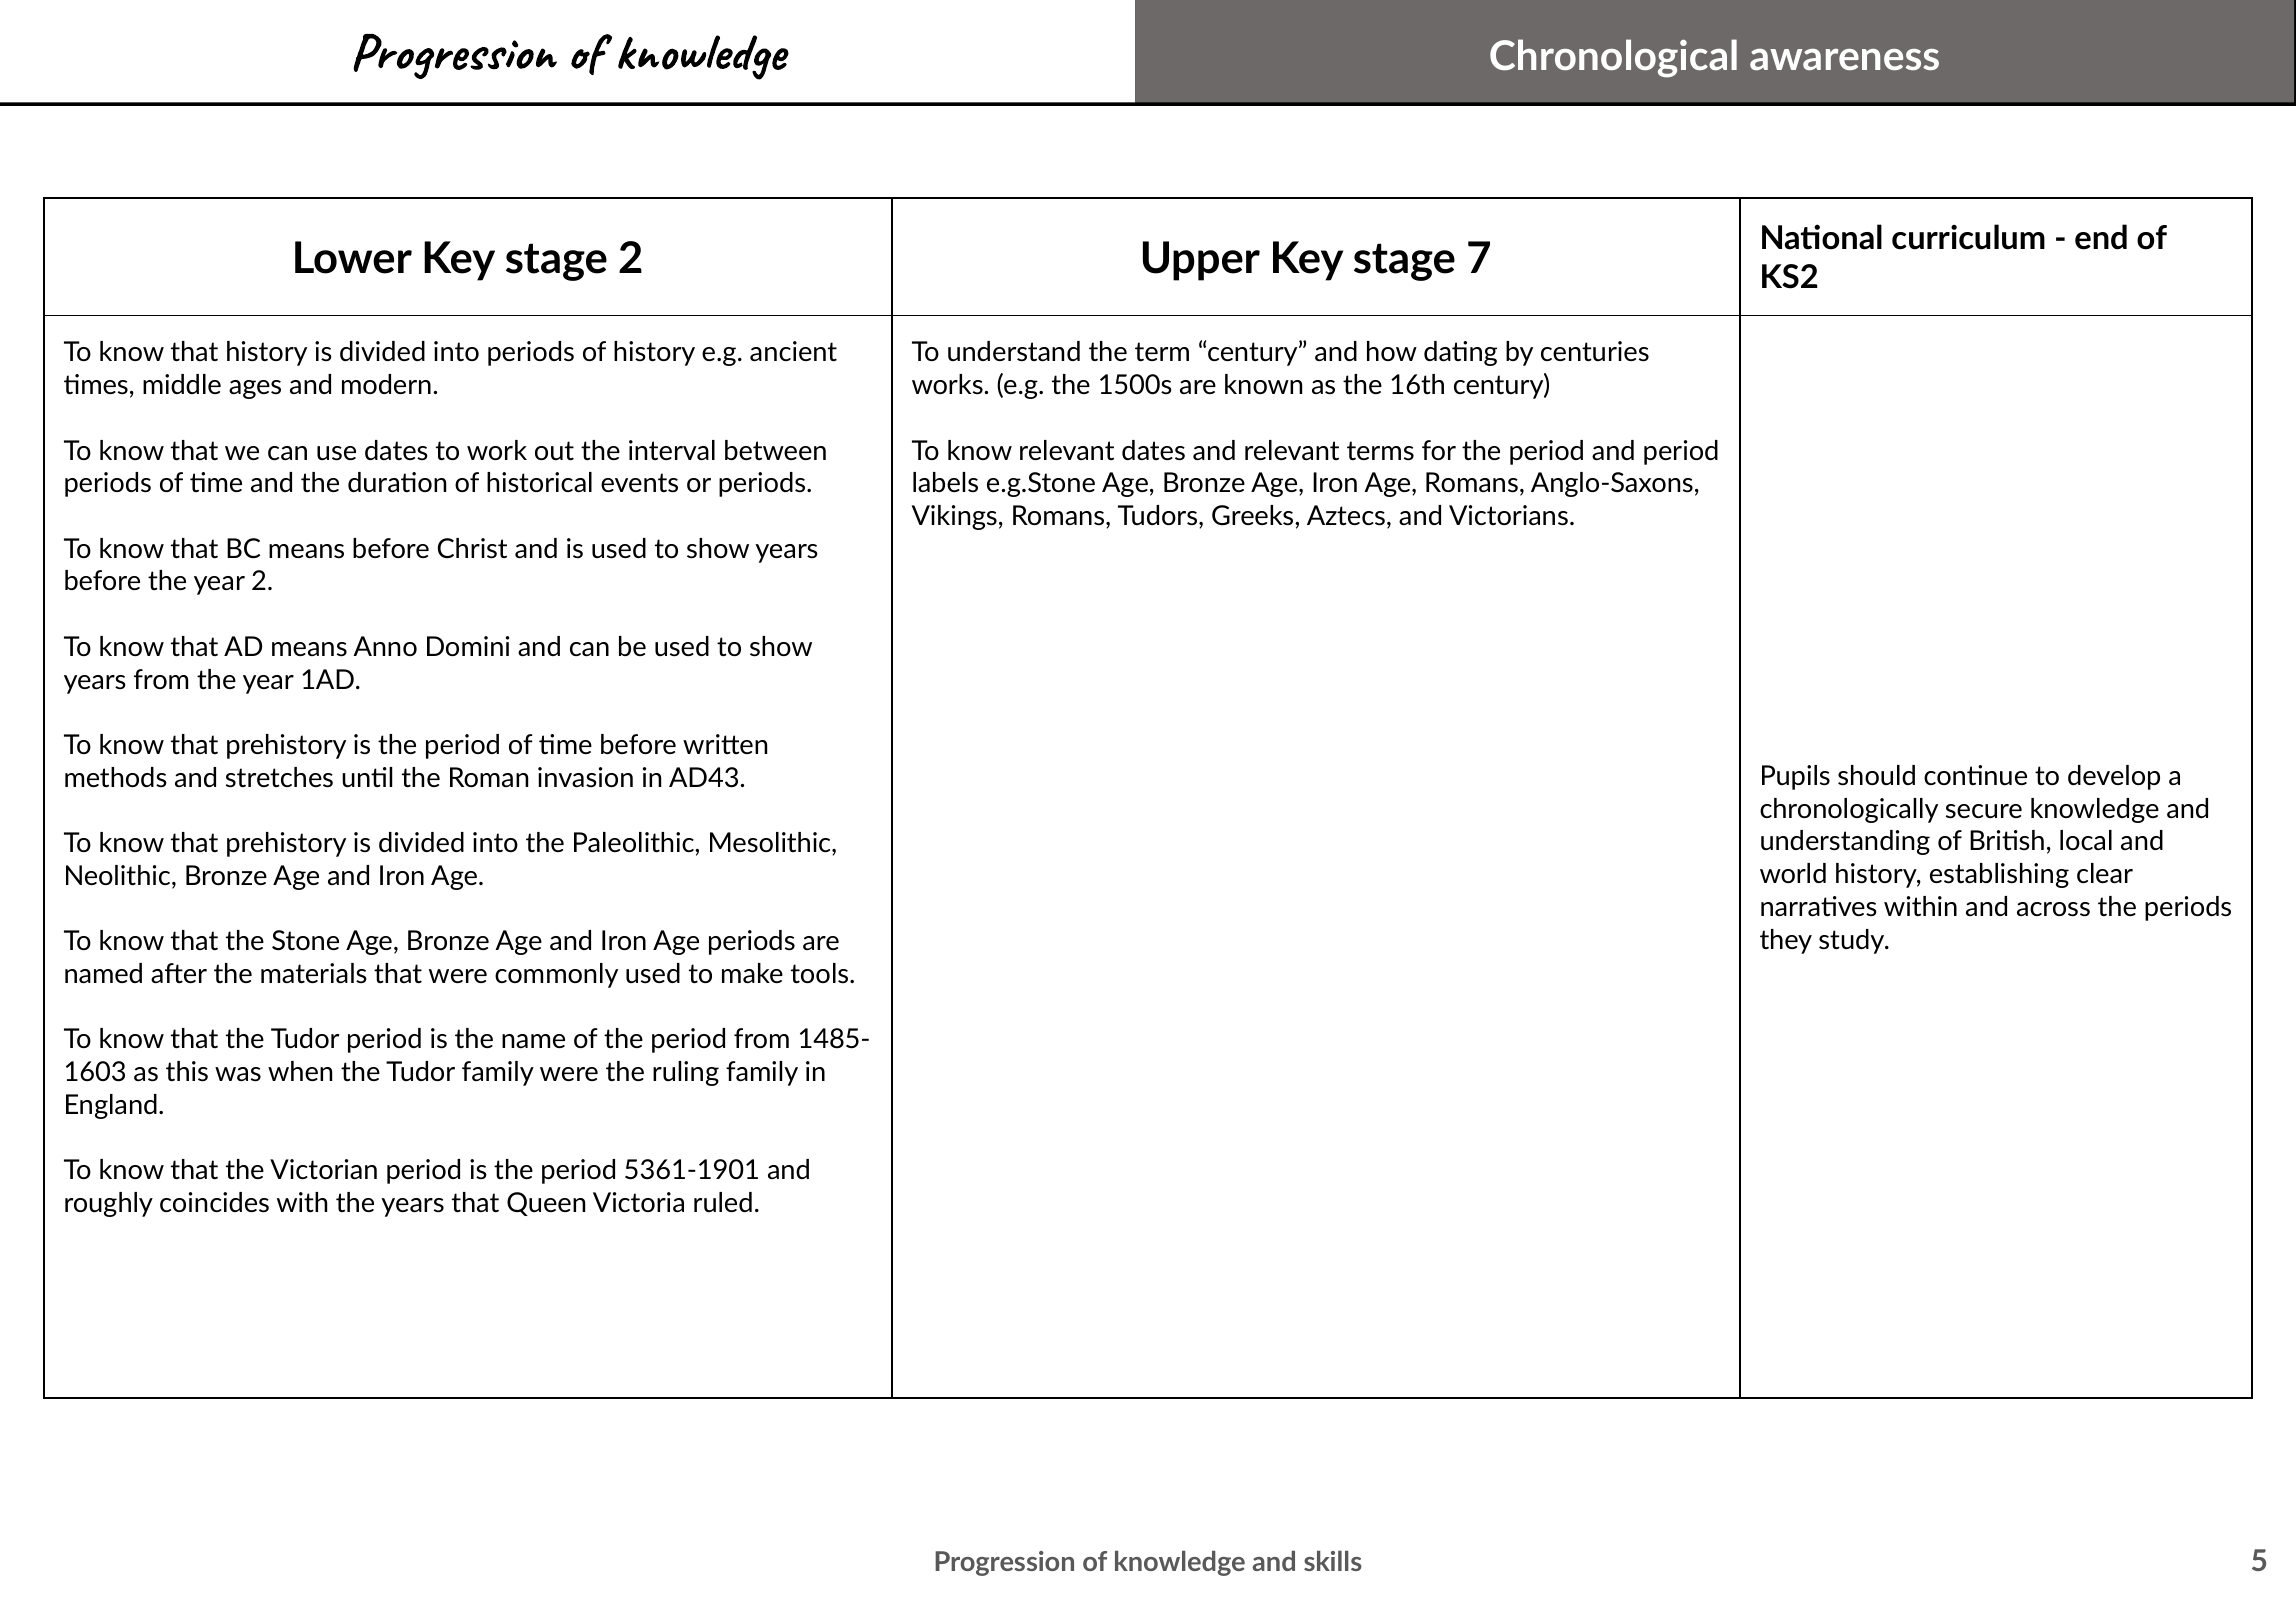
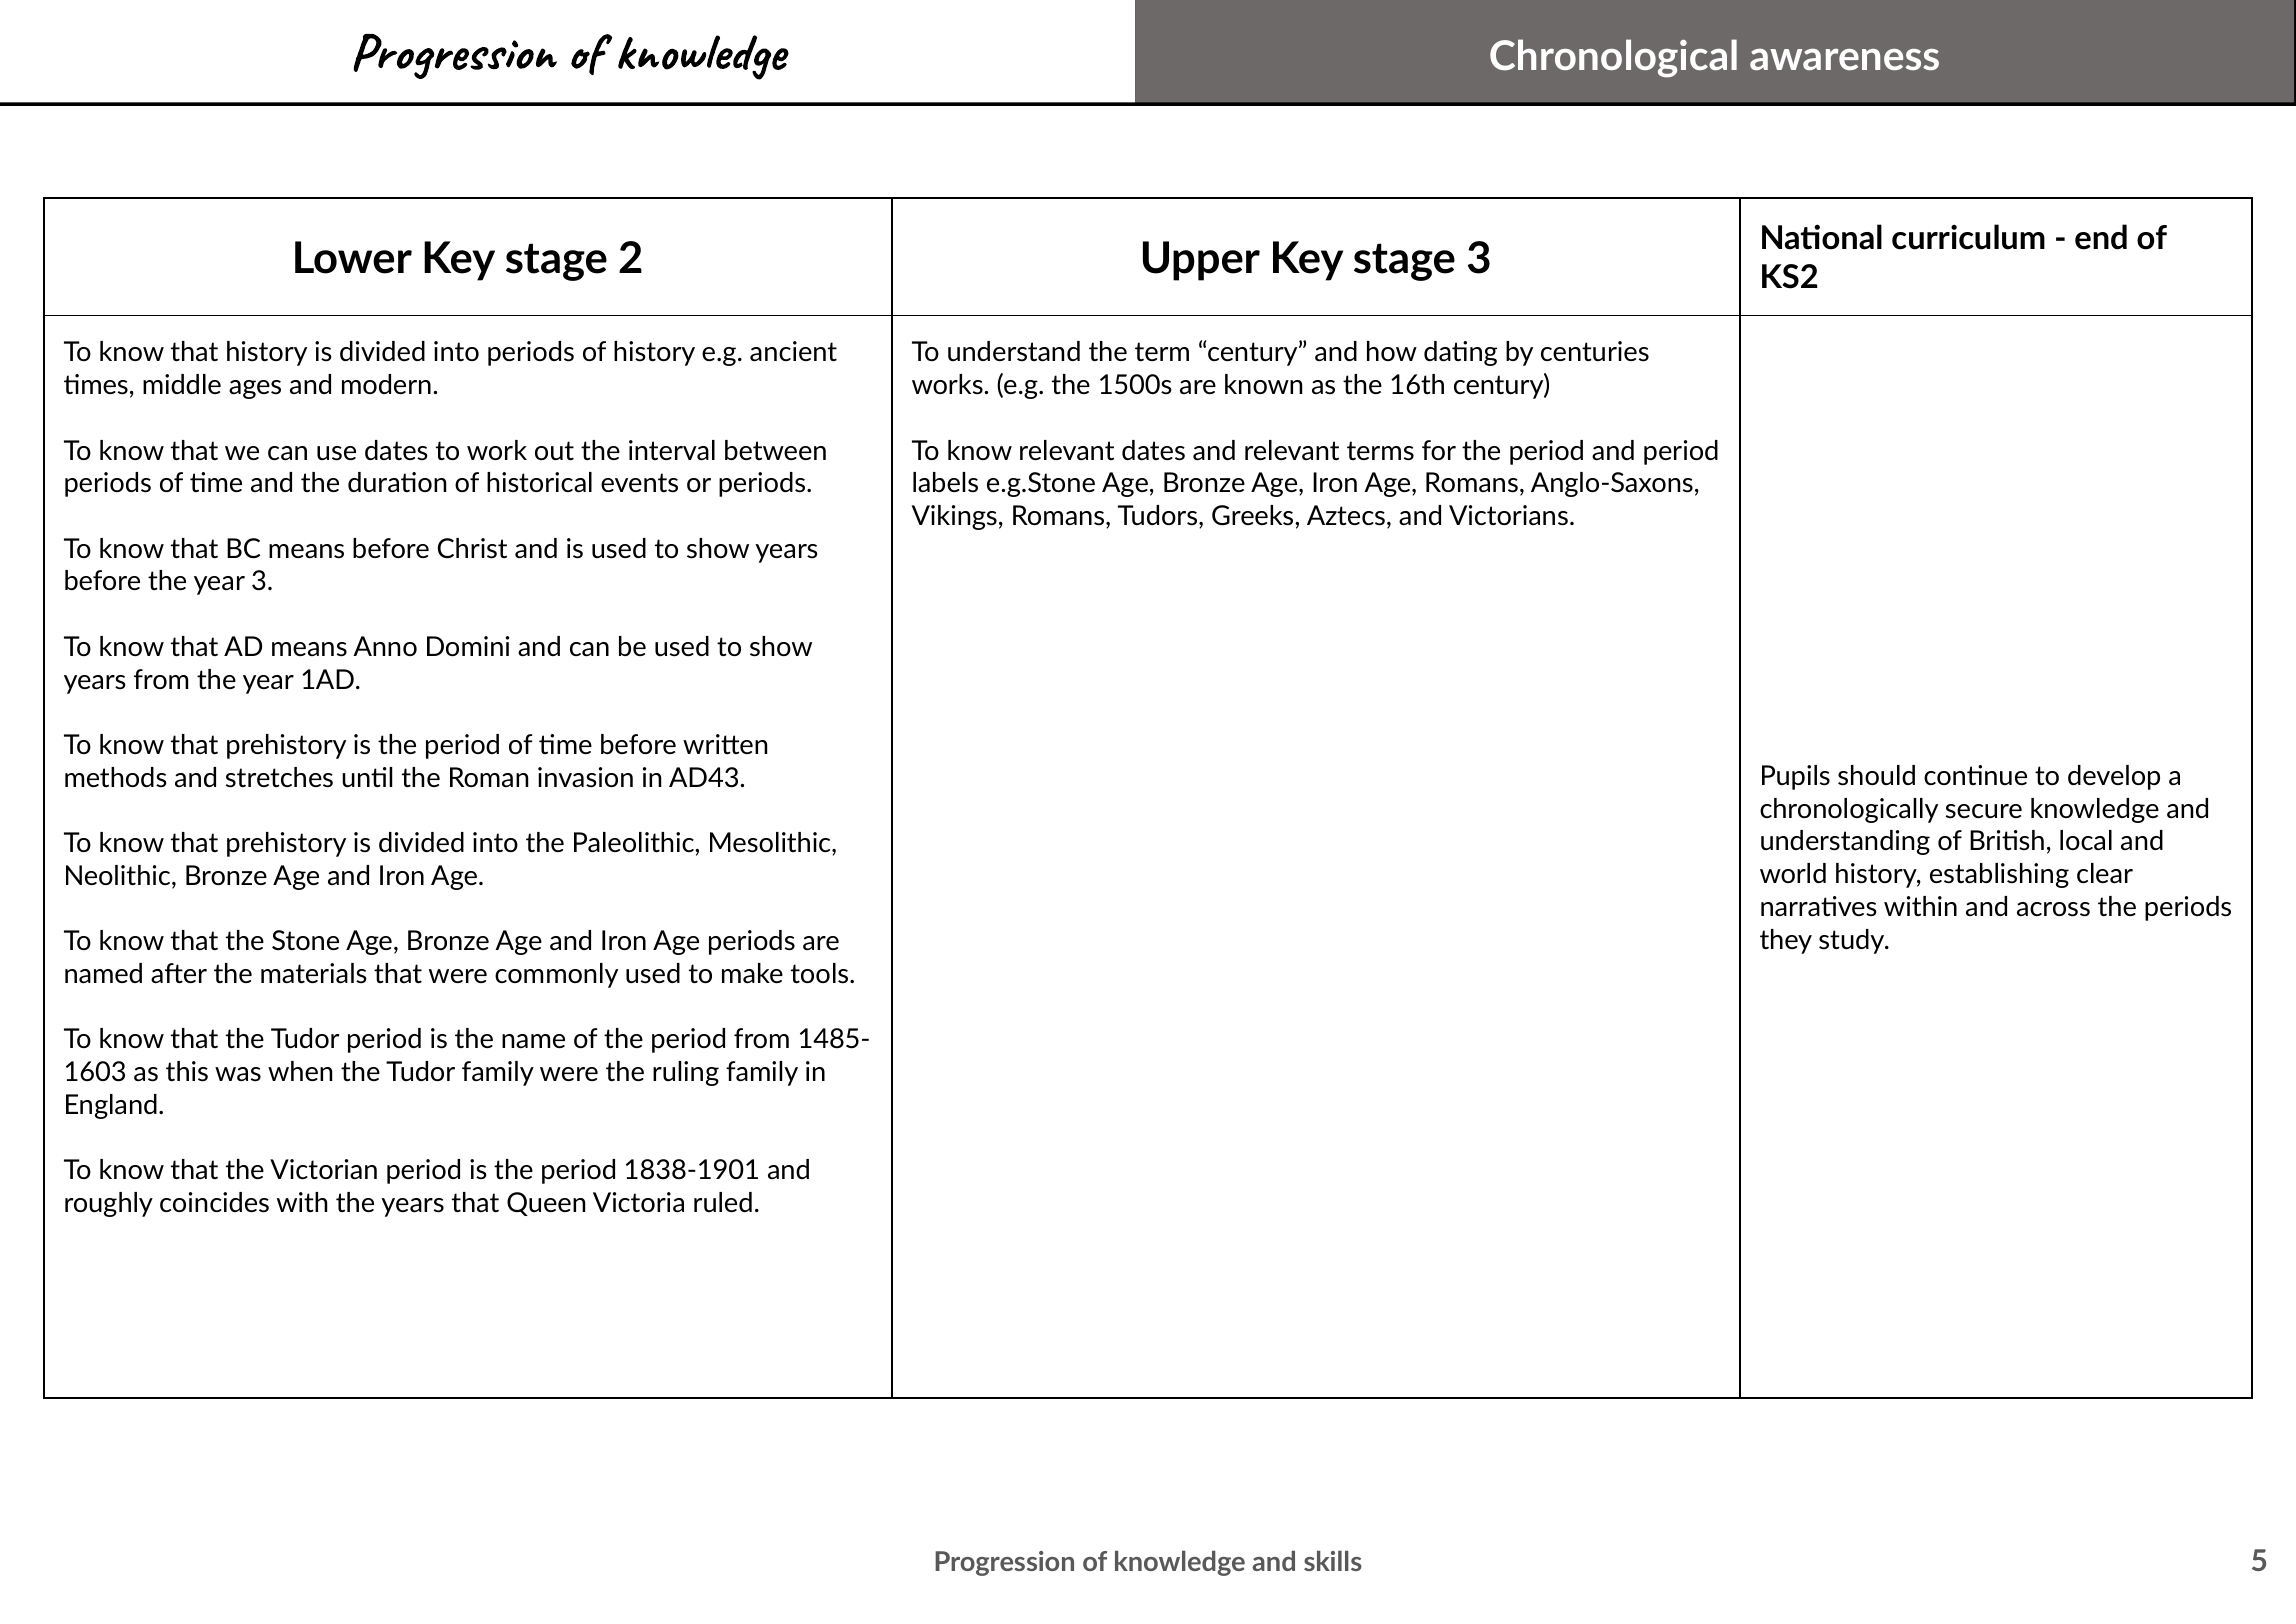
stage 7: 7 -> 3
year 2: 2 -> 3
5361-1901: 5361-1901 -> 1838-1901
